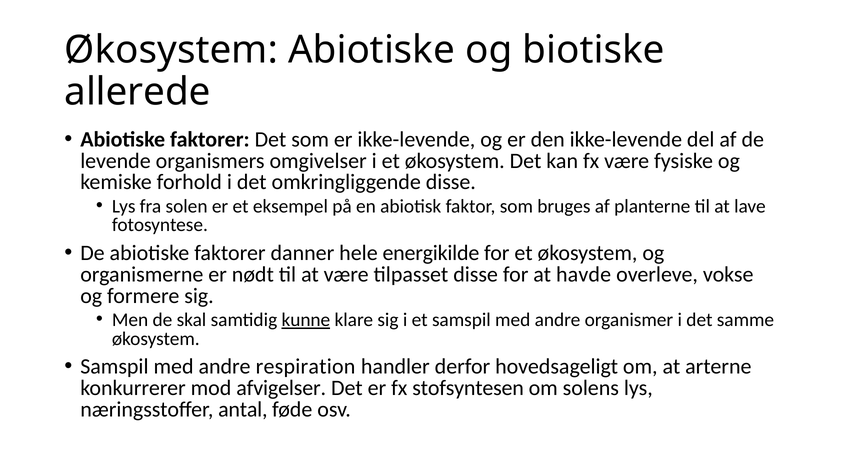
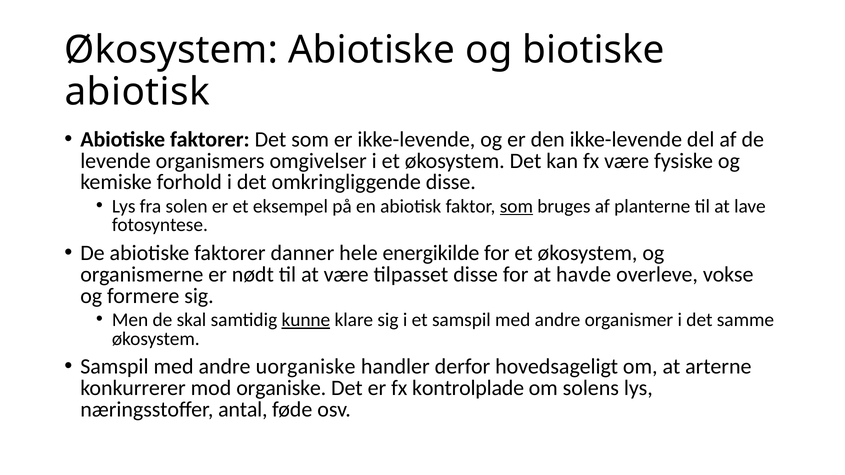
allerede at (138, 92): allerede -> abiotisk
som at (516, 206) underline: none -> present
respiration: respiration -> uorganiske
afvigelser: afvigelser -> organiske
stofsyntesen: stofsyntesen -> kontrolplade
